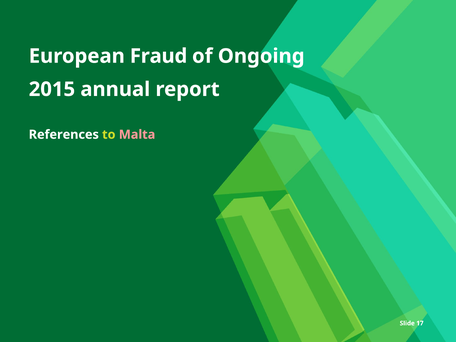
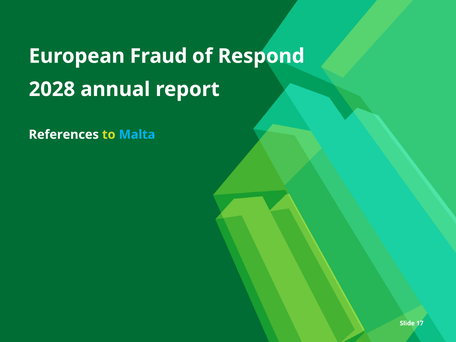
Ongoing: Ongoing -> Respond
2015: 2015 -> 2028
Malta colour: pink -> light blue
